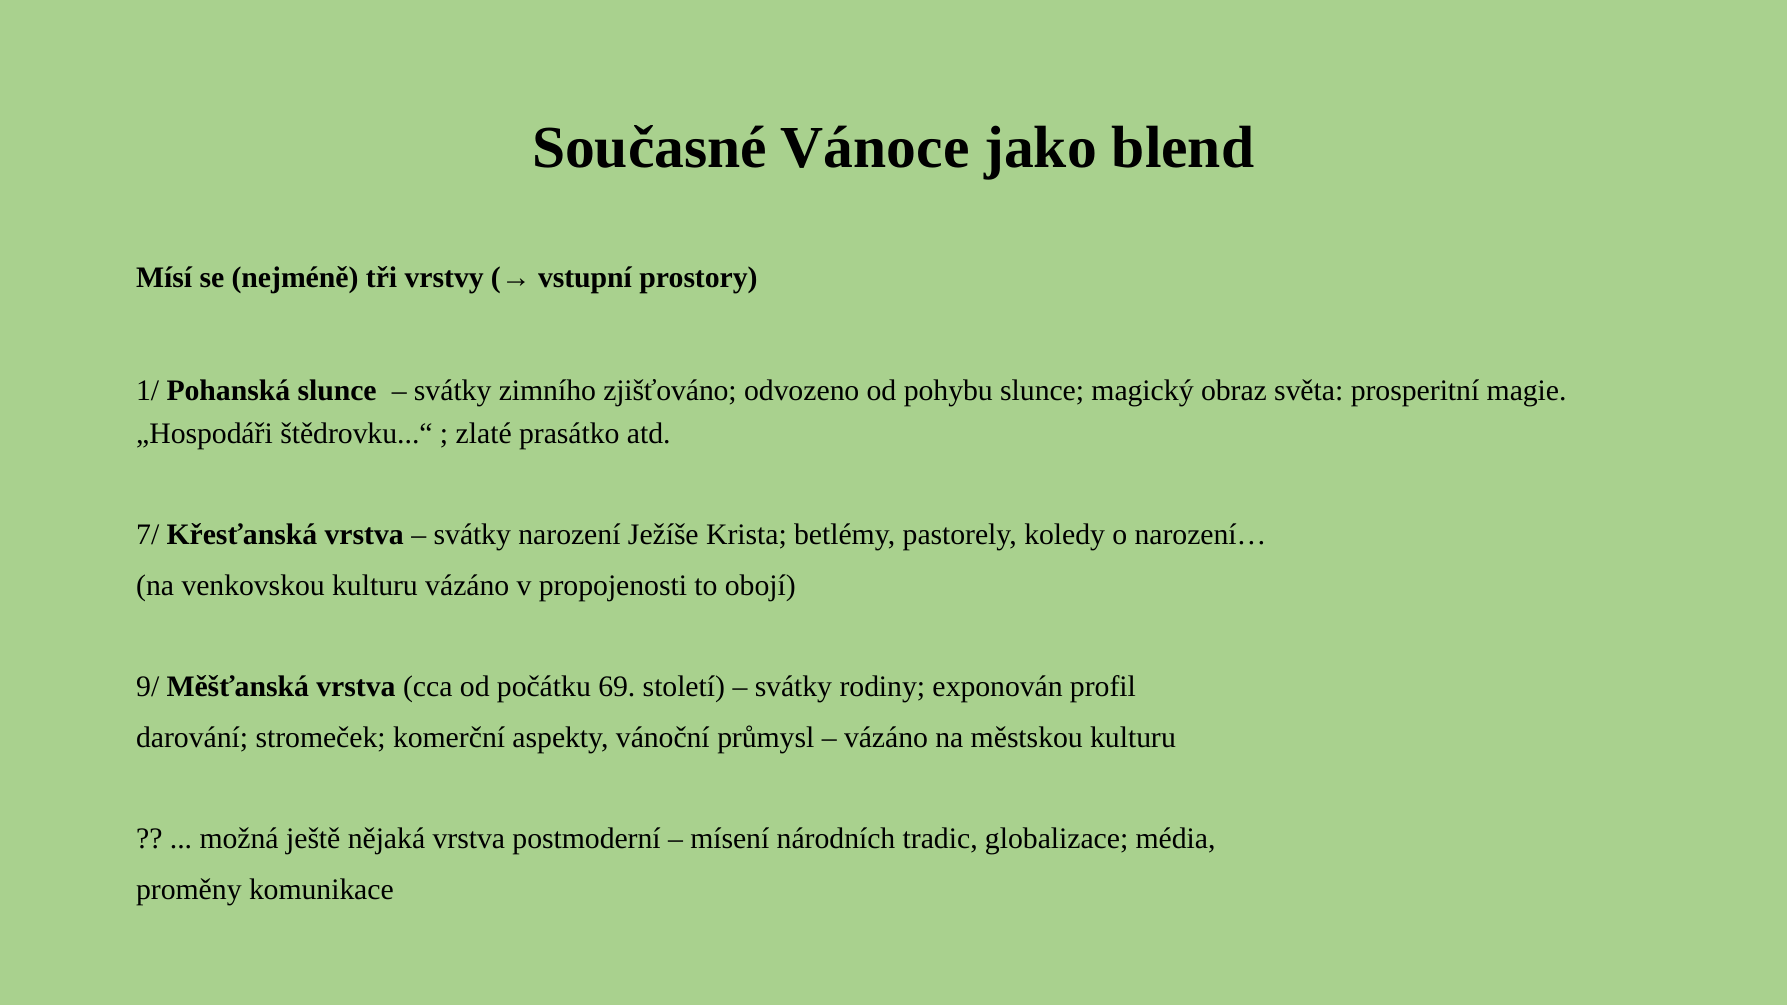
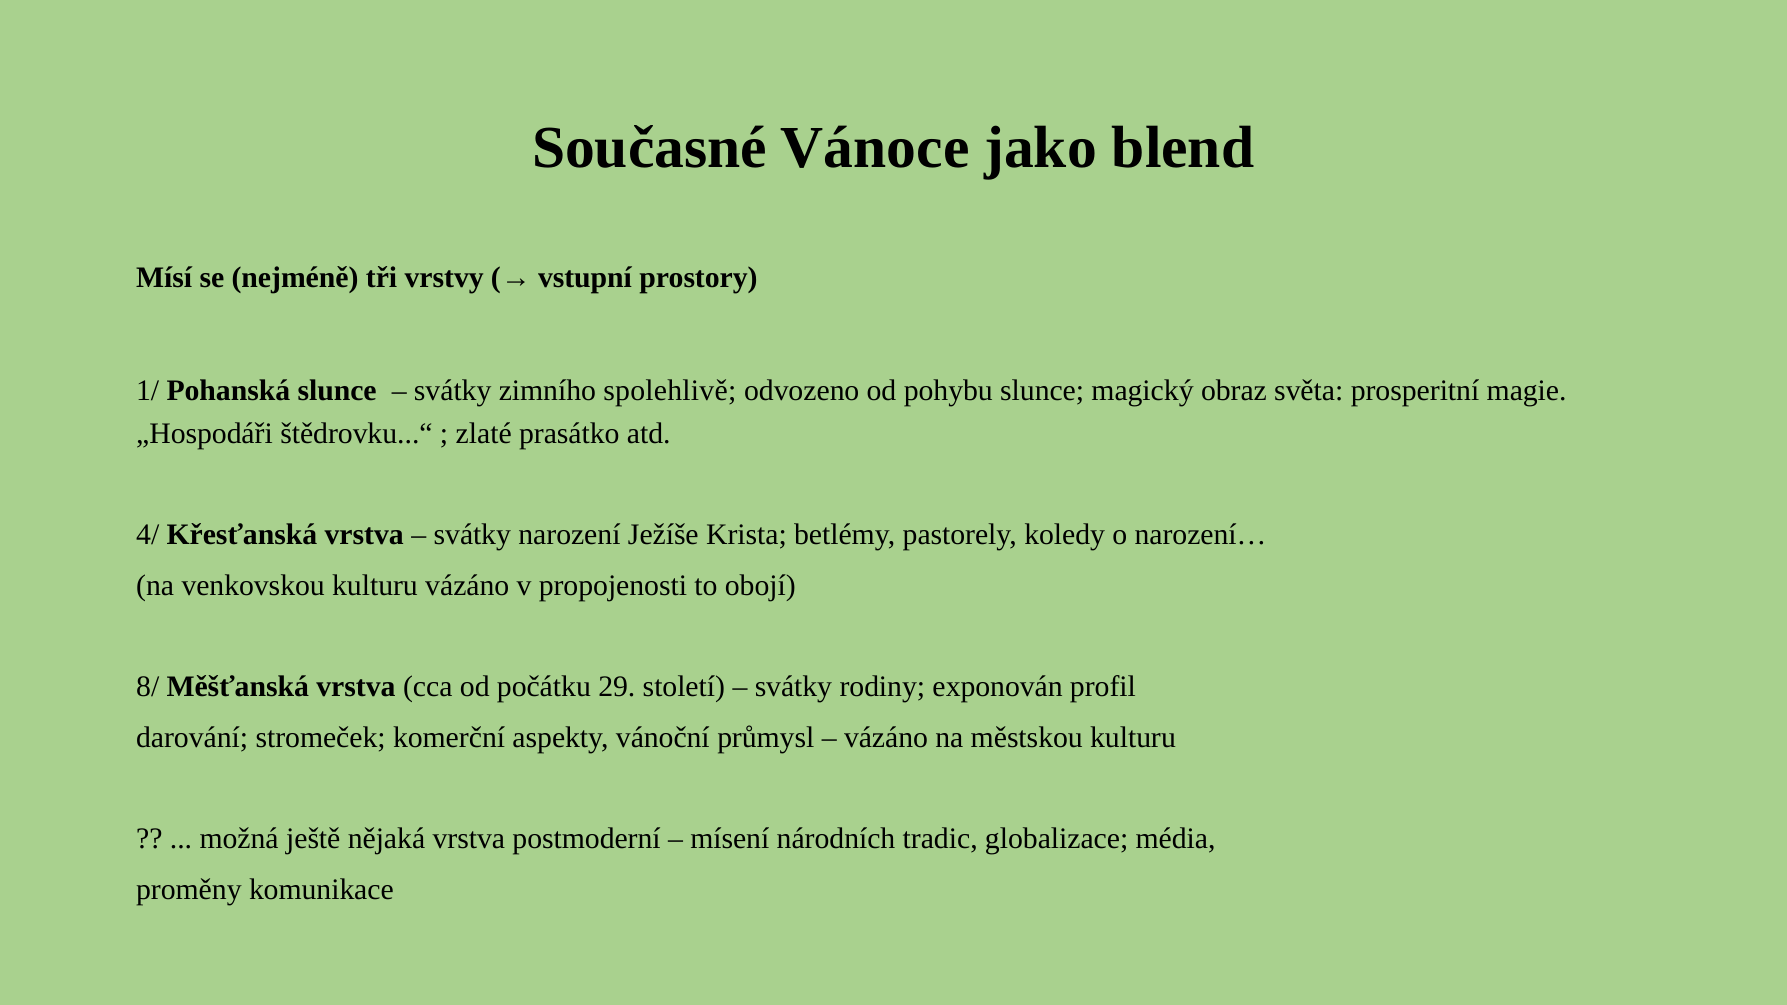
zjišťováno: zjišťováno -> spolehlivě
7/: 7/ -> 4/
9/: 9/ -> 8/
69: 69 -> 29
